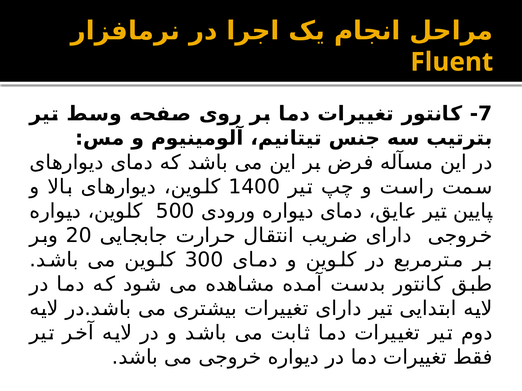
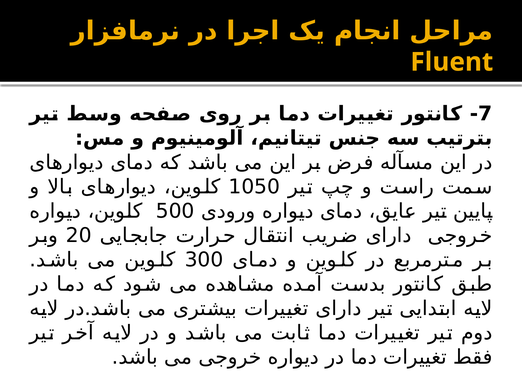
1400: 1400 -> 1050
